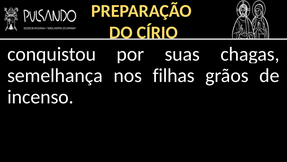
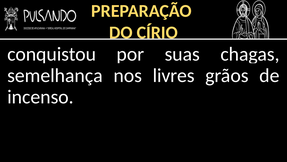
filhas: filhas -> livres
